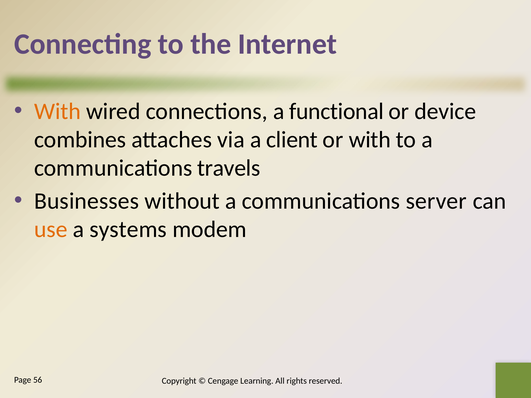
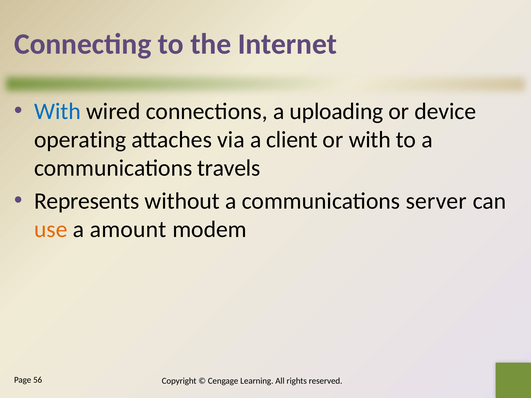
With at (57, 111) colour: orange -> blue
functional: functional -> uploading
combines: combines -> operating
Businesses: Businesses -> Represents
systems: systems -> amount
